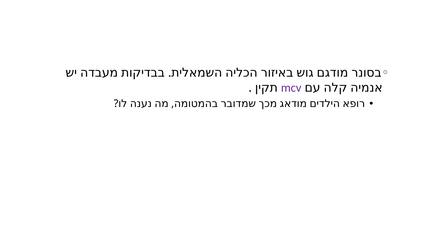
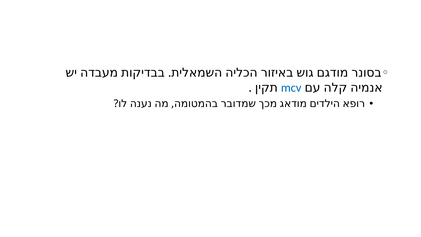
mcv colour: purple -> blue
